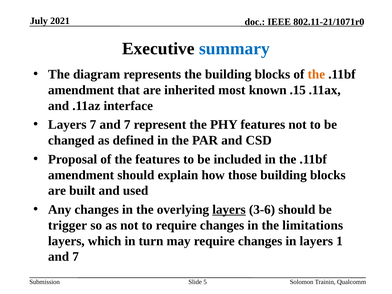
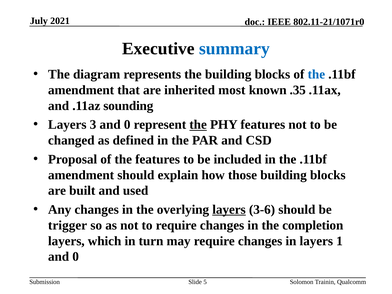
the at (316, 74) colour: orange -> blue
.15: .15 -> .35
interface: interface -> sounding
Layers 7: 7 -> 3
7 at (127, 125): 7 -> 0
the at (198, 125) underline: none -> present
limitations: limitations -> completion
7 at (76, 257): 7 -> 0
